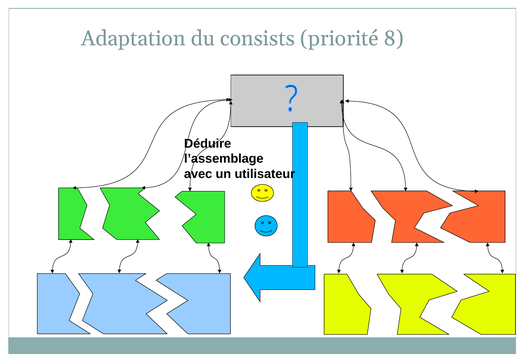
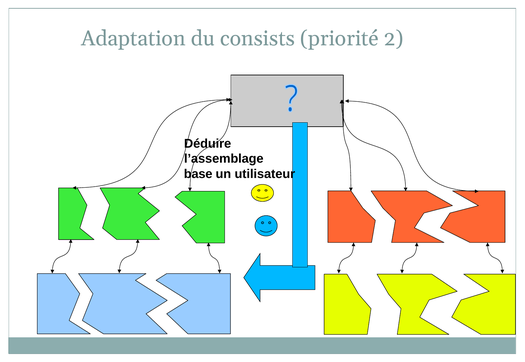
8: 8 -> 2
avec: avec -> base
